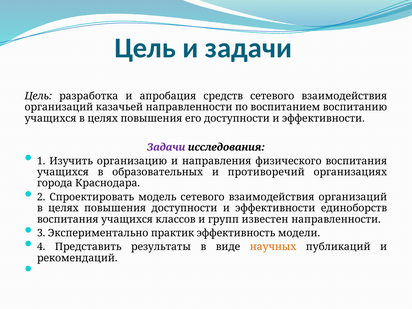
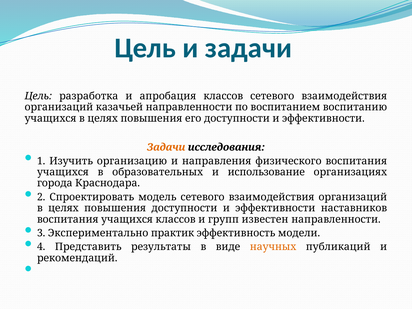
апробация средств: средств -> классов
Задачи at (166, 147) colour: purple -> orange
противоречий: противоречий -> использование
единоборств: единоборств -> наставников
